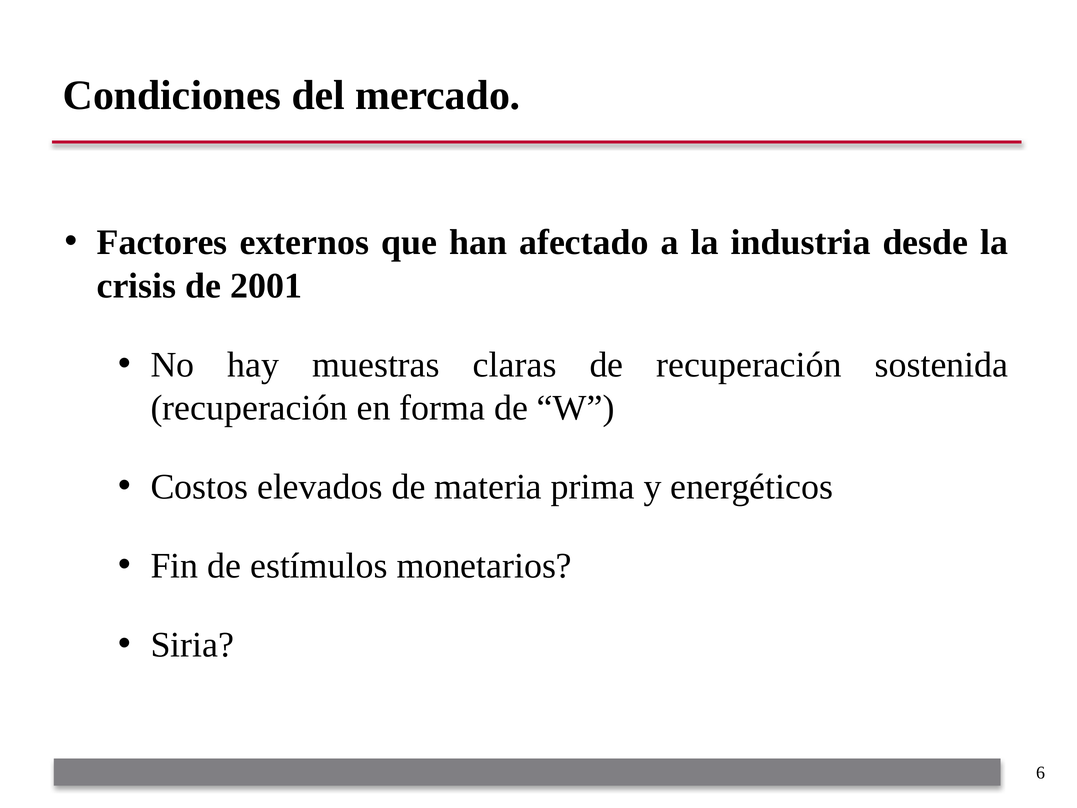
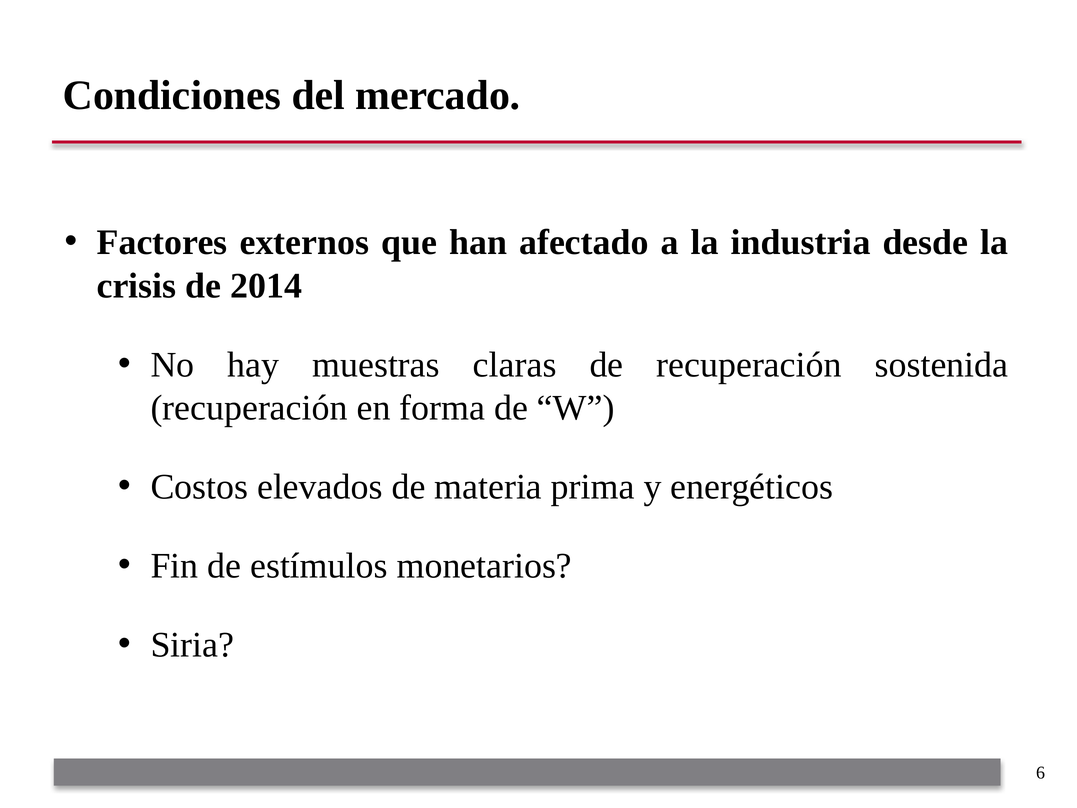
2001: 2001 -> 2014
